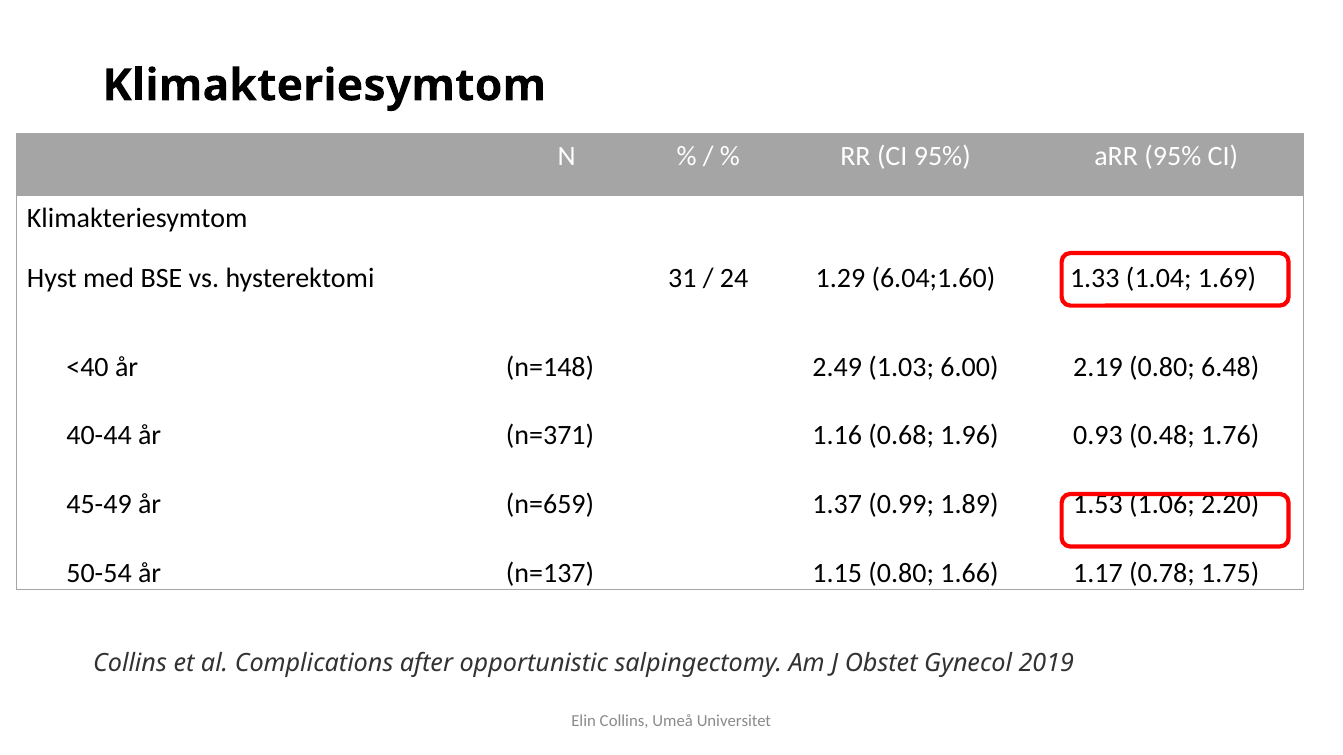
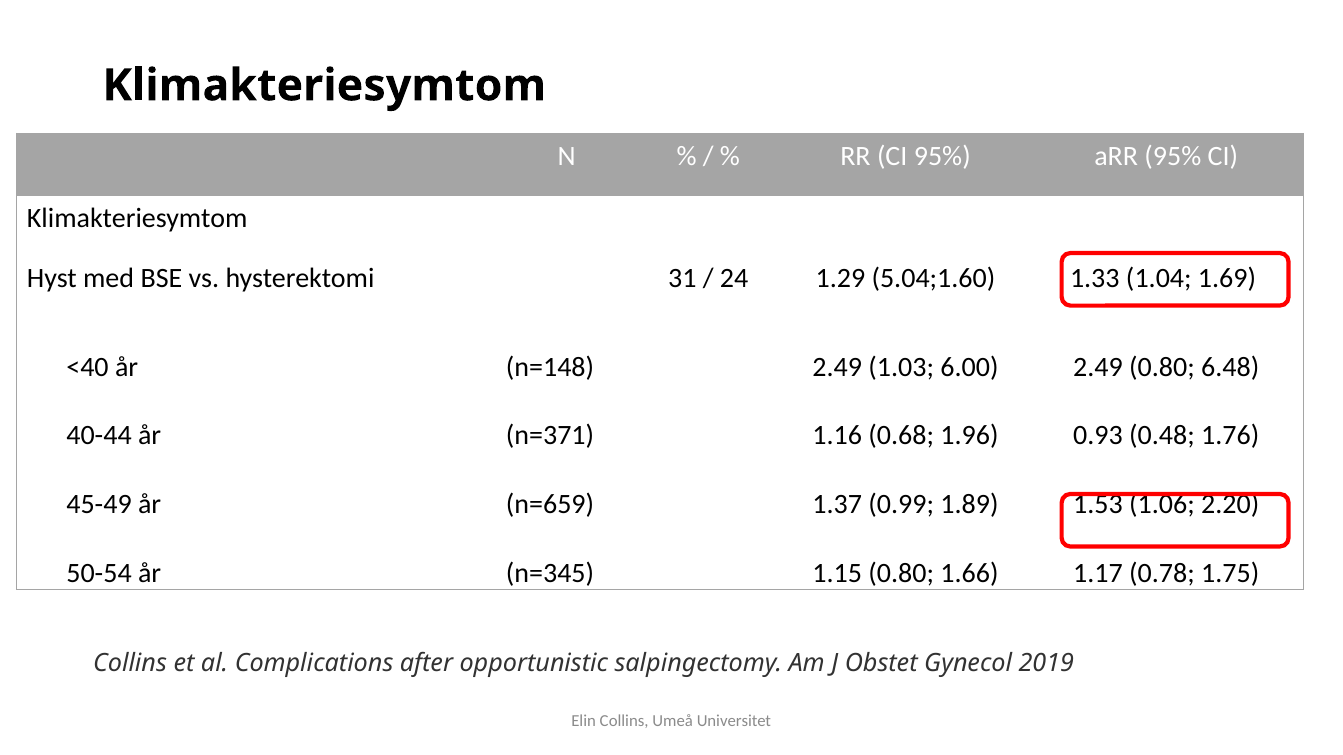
6.04;1.60: 6.04;1.60 -> 5.04;1.60
6.00 2.19: 2.19 -> 2.49
n=137: n=137 -> n=345
